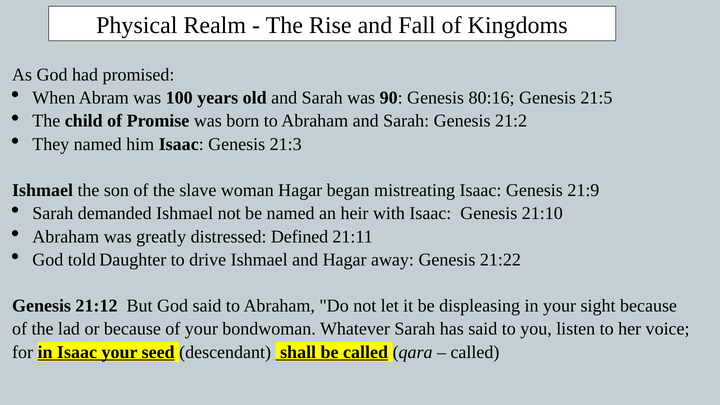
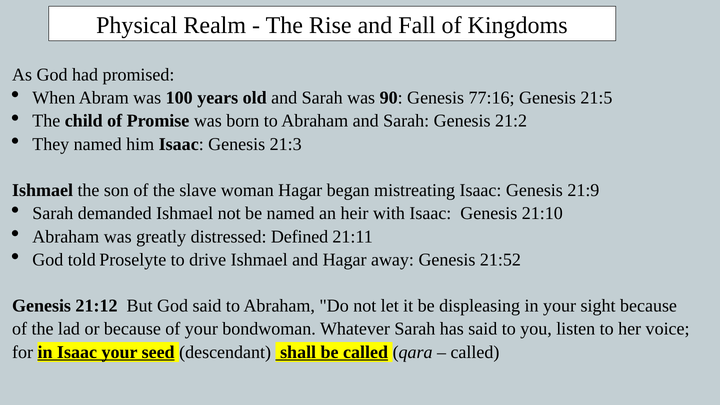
80:16: 80:16 -> 77:16
Daughter: Daughter -> Proselyte
21:22: 21:22 -> 21:52
